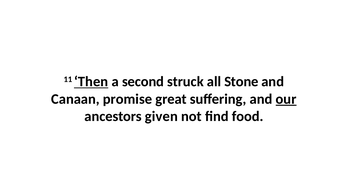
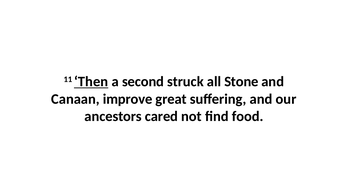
promise: promise -> improve
our underline: present -> none
given: given -> cared
